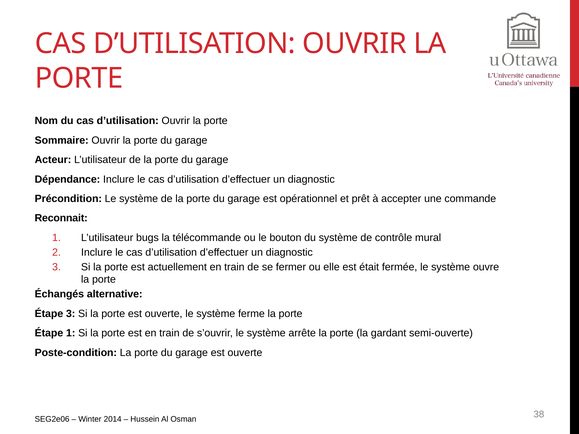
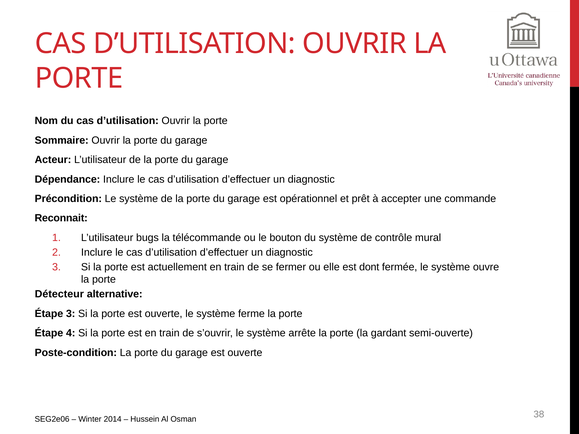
était: était -> dont
Échangés: Échangés -> Détecteur
Étape 1: 1 -> 4
